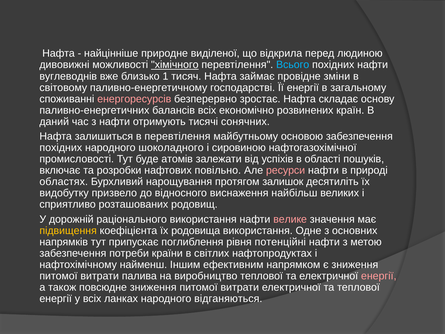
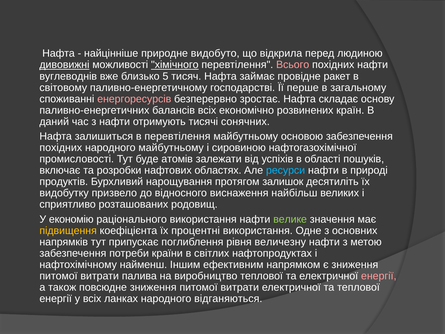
виділеної: виділеної -> видобуто
дивовижні underline: none -> present
Всього colour: light blue -> pink
1: 1 -> 5
зміни: зміни -> ракет
Її енергії: енергії -> перше
народного шоколадного: шоколадного -> майбутньому
повільно: повільно -> областях
ресурси colour: pink -> light blue
областях: областях -> продуктів
дорожній: дорожній -> економію
велике colour: pink -> light green
родовища: родовища -> процентні
потенційні: потенційні -> величезну
